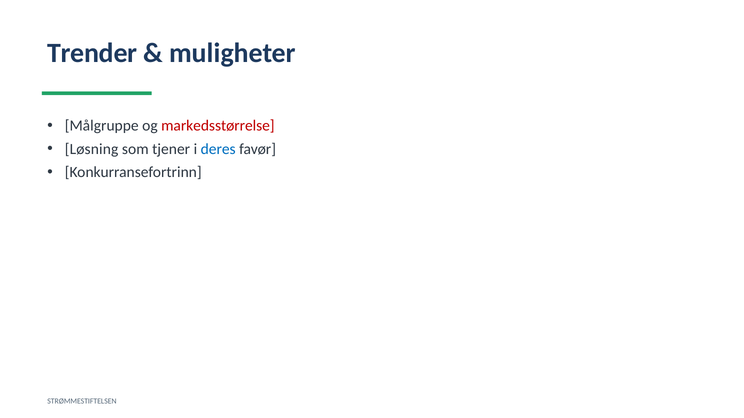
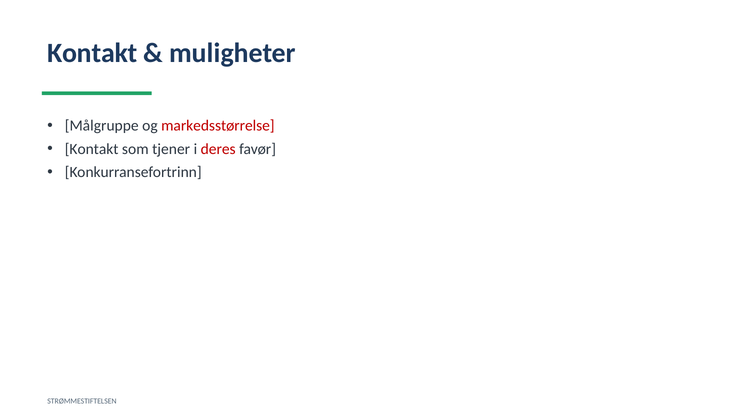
Trender at (92, 53): Trender -> Kontakt
Løsning at (92, 149): Løsning -> Kontakt
deres colour: blue -> red
